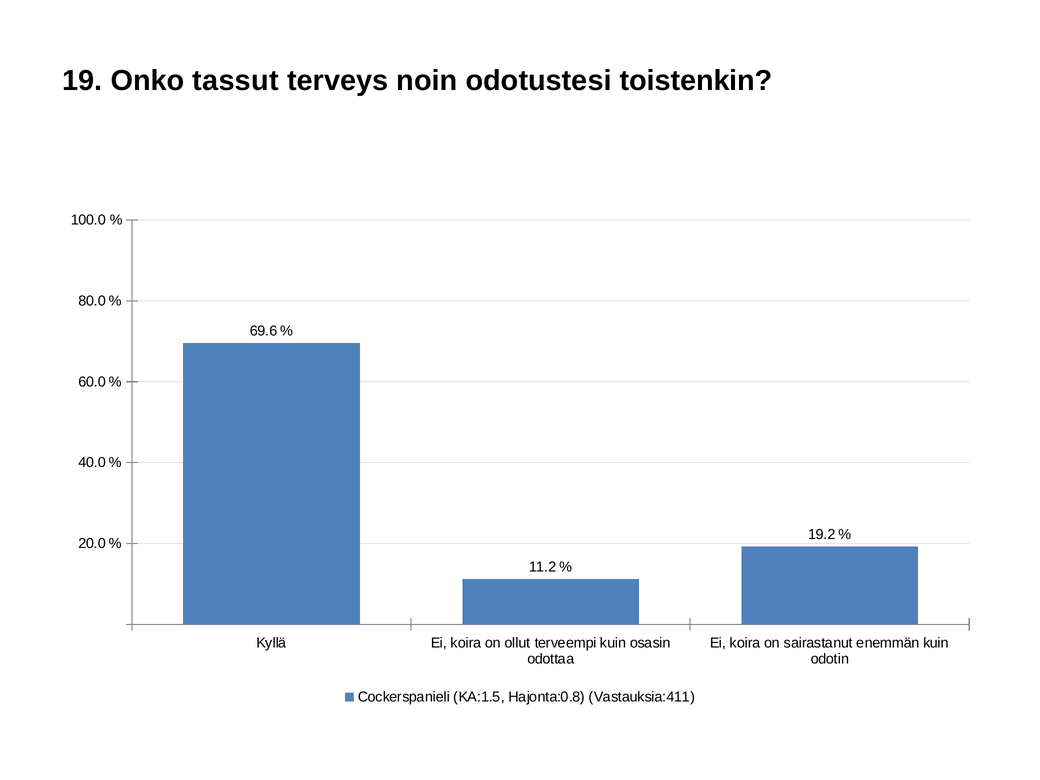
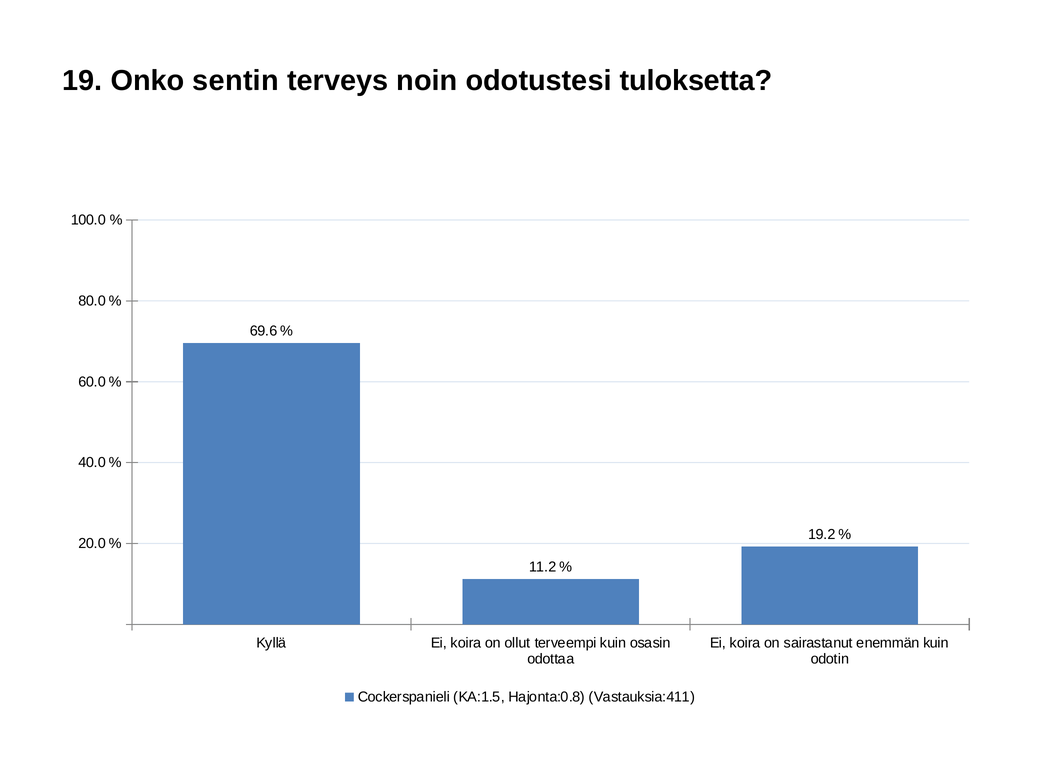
tassut: tassut -> sentin
toistenkin: toistenkin -> tuloksetta
